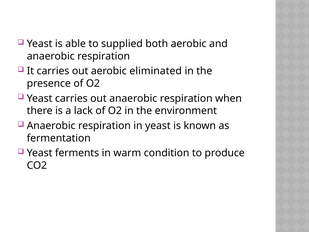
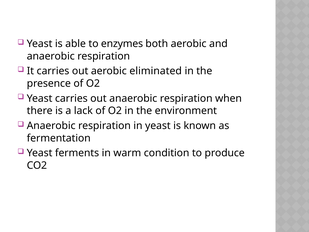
supplied: supplied -> enzymes
